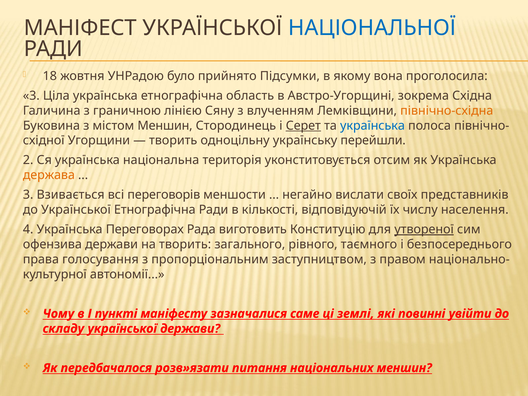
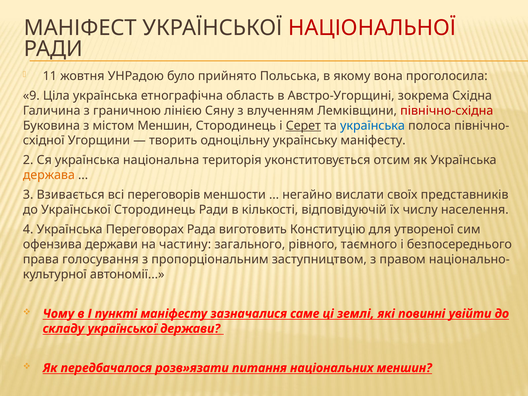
НАЦІОНАЛЬНОЇ colour: blue -> red
18: 18 -> 11
Підсумки: Підсумки -> Польська
3 at (31, 96): 3 -> 9
північно-східна colour: orange -> red
українську перейшли: перейшли -> маніфесту
Української Етнографічна: Етнографічна -> Стородинець
утвореної underline: present -> none
на творить: творить -> частину
